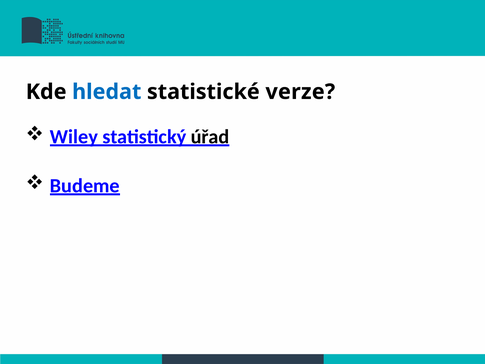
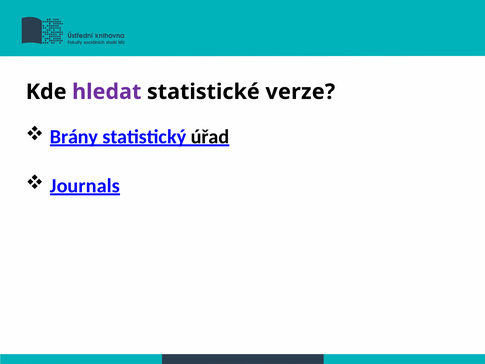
hledat colour: blue -> purple
Wiley: Wiley -> Brány
Budeme: Budeme -> Journals
